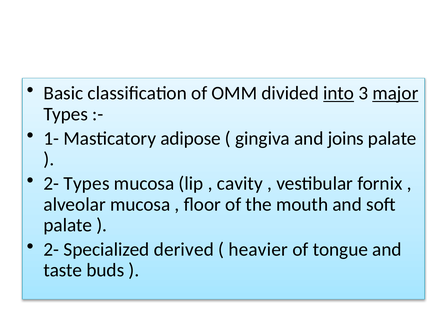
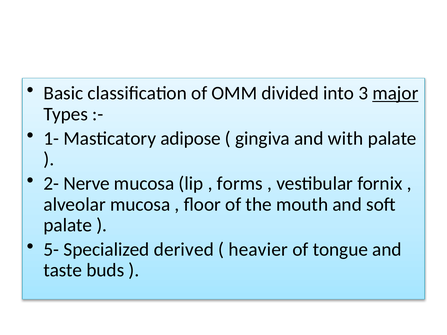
into underline: present -> none
joins: joins -> with
2- Types: Types -> Nerve
cavity: cavity -> forms
2- at (51, 250): 2- -> 5-
